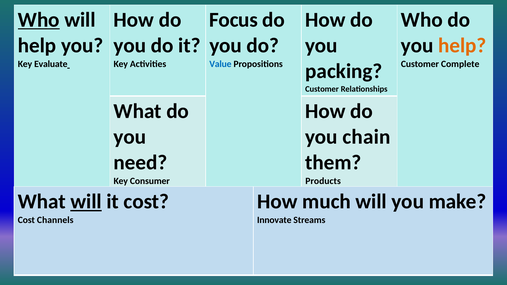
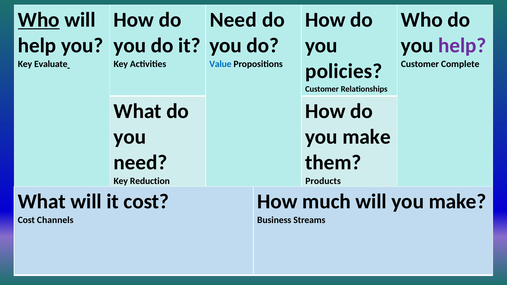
Focus at (233, 20): Focus -> Need
help at (462, 46) colour: orange -> purple
packing: packing -> policies
chain at (366, 137): chain -> make
Consumer: Consumer -> Reduction
will at (86, 202) underline: present -> none
Innovate: Innovate -> Business
